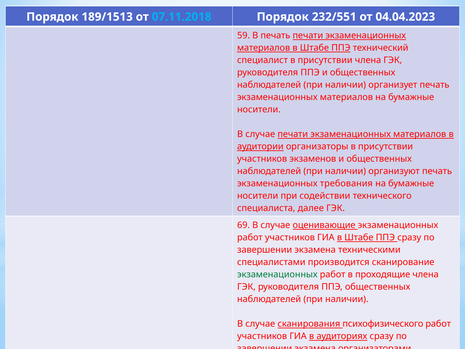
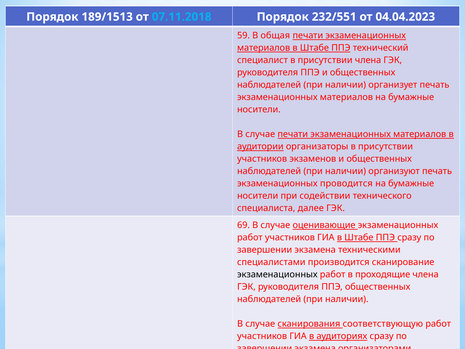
В печать: печать -> общая
требования: требования -> проводится
экзаменационных at (277, 274) colour: green -> black
психофизического: психофизического -> соответствующую
